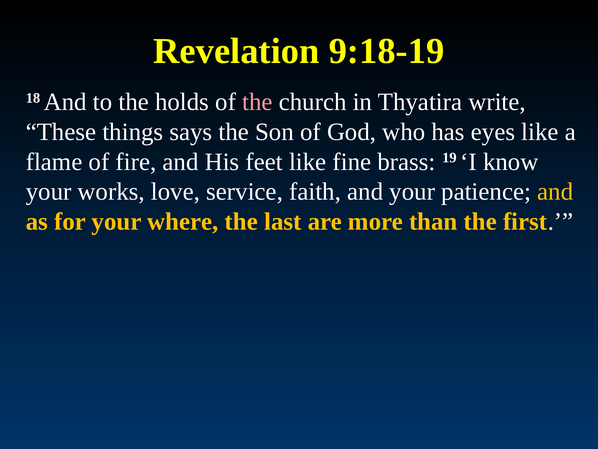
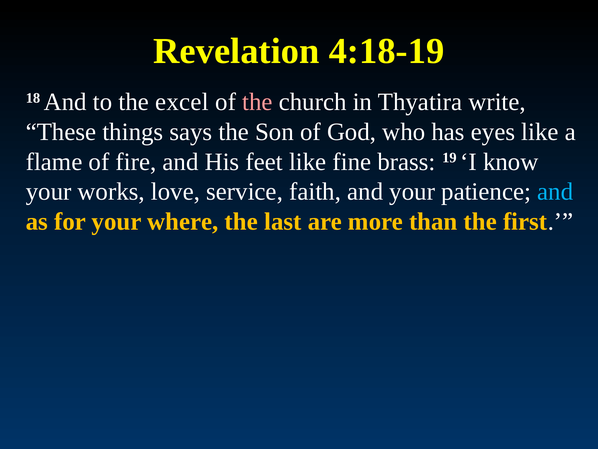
9:18-19: 9:18-19 -> 4:18-19
holds: holds -> excel
and at (555, 192) colour: yellow -> light blue
